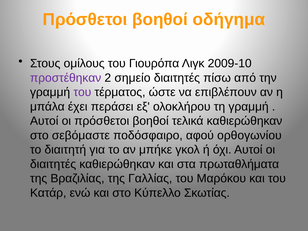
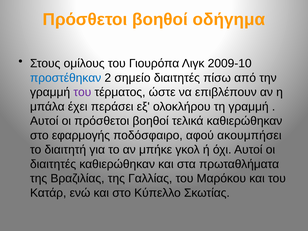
προστέθηκαν colour: purple -> blue
σεβόμαστε: σεβόμαστε -> εφαρμογής
ορθογωνίου: ορθογωνίου -> ακουμπήσει
